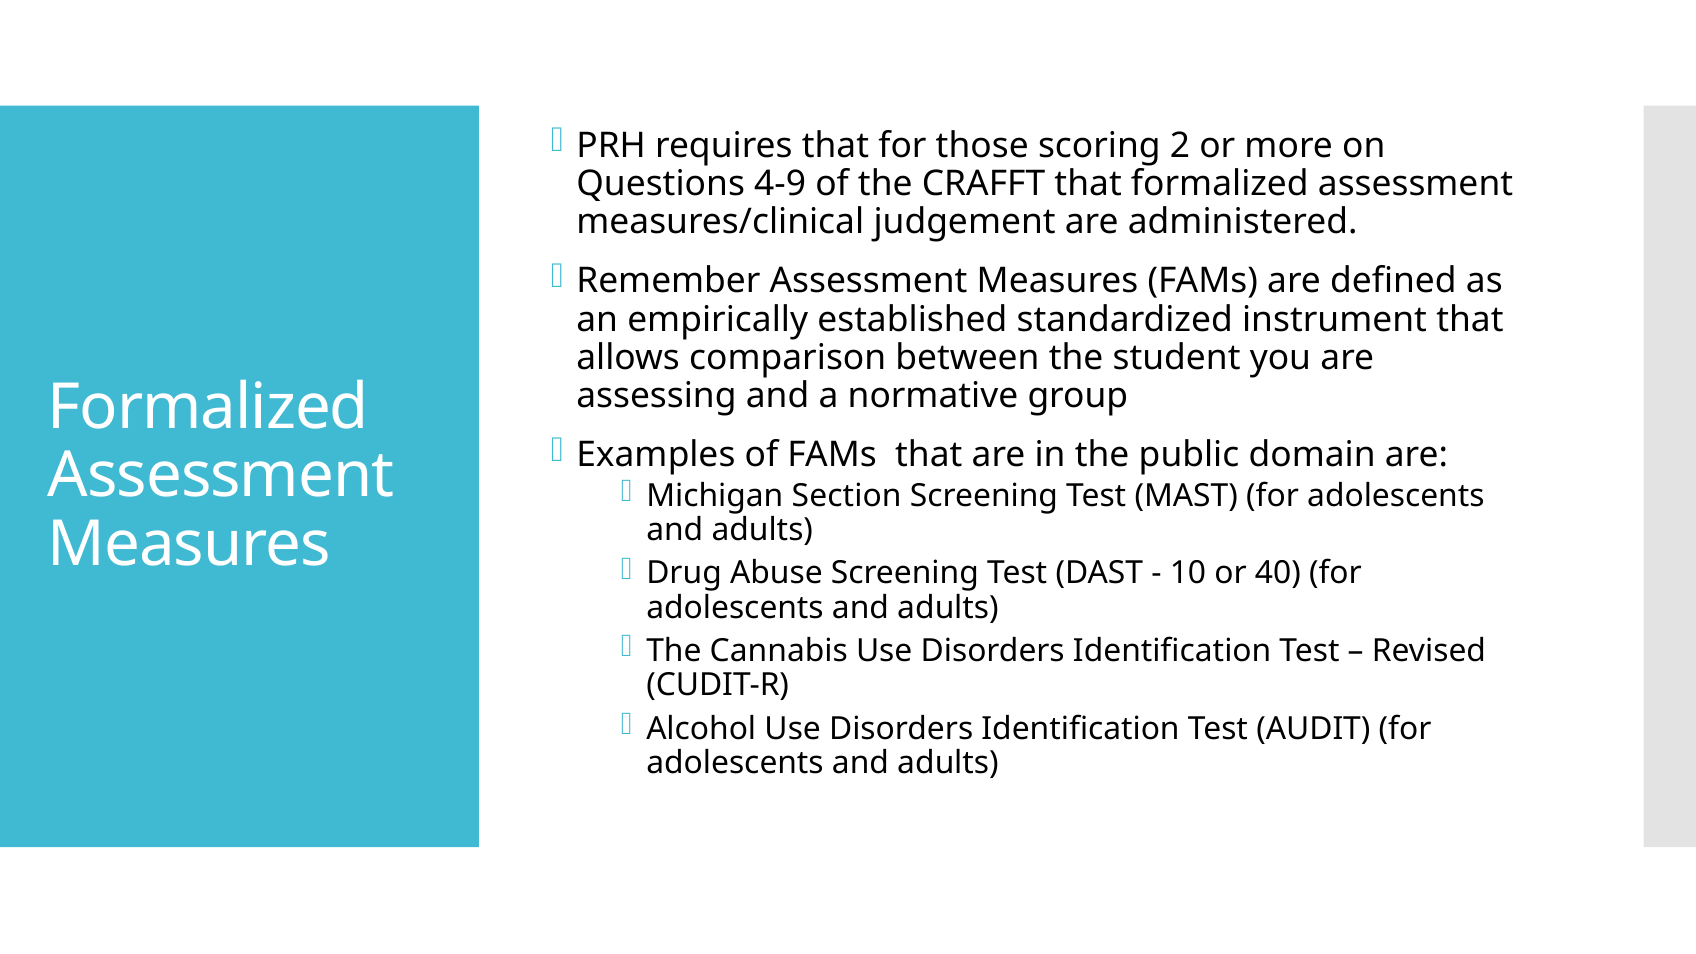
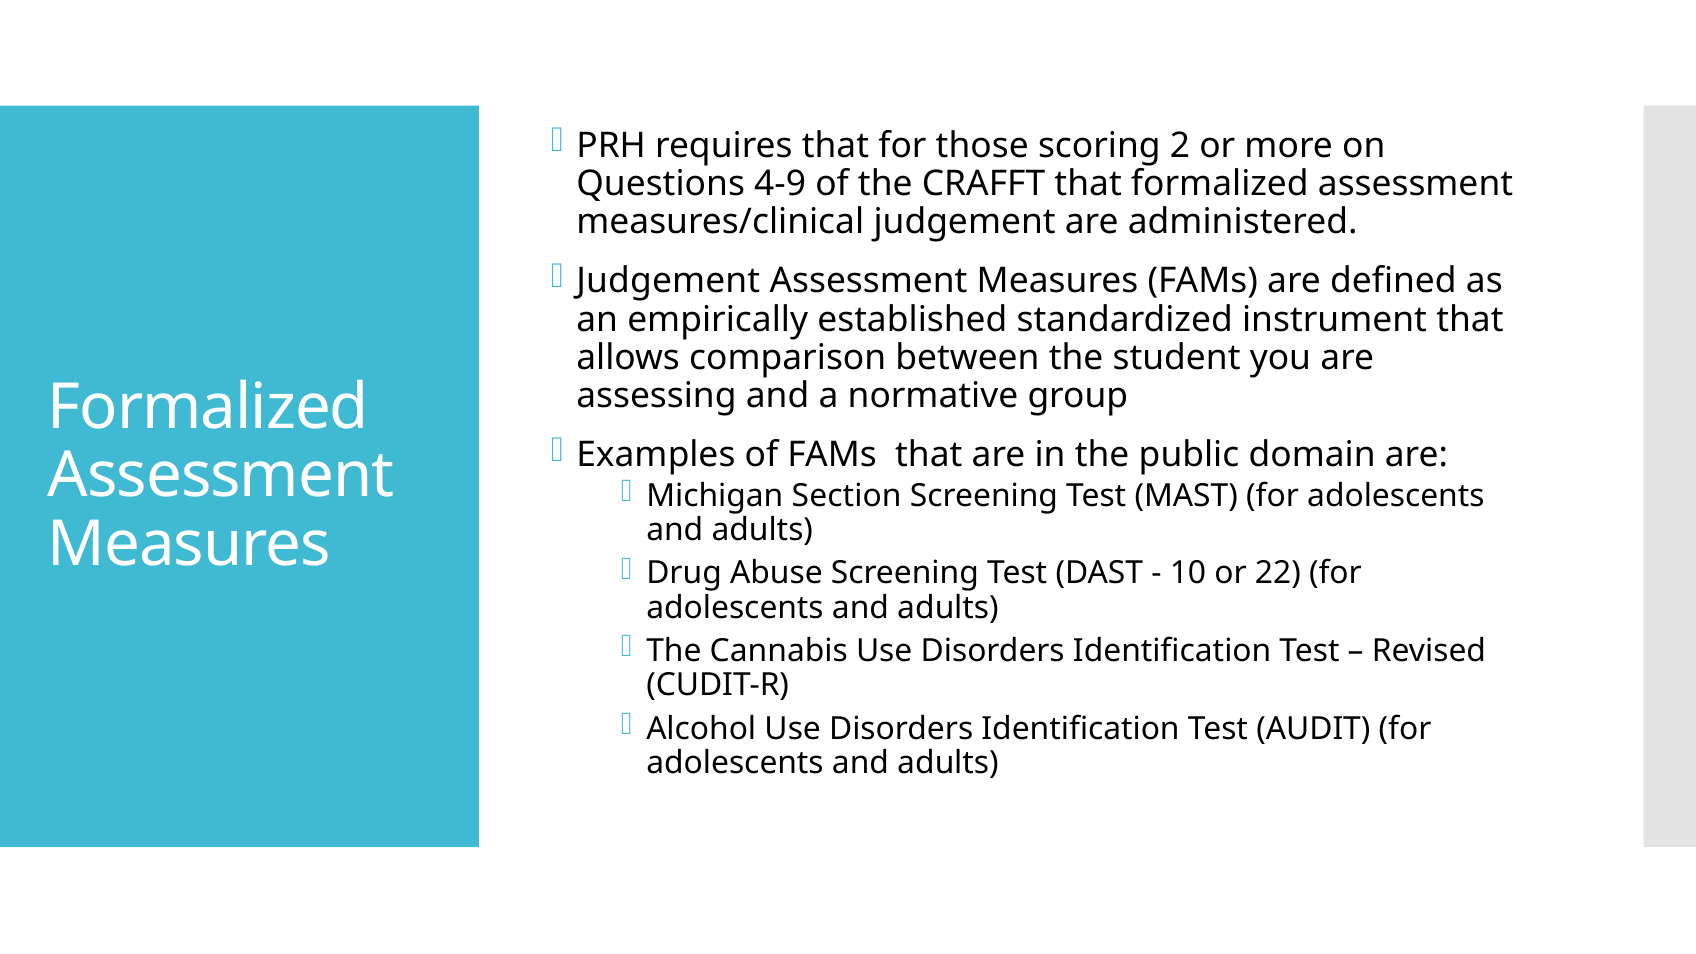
Remember at (668, 281): Remember -> Judgement
40: 40 -> 22
